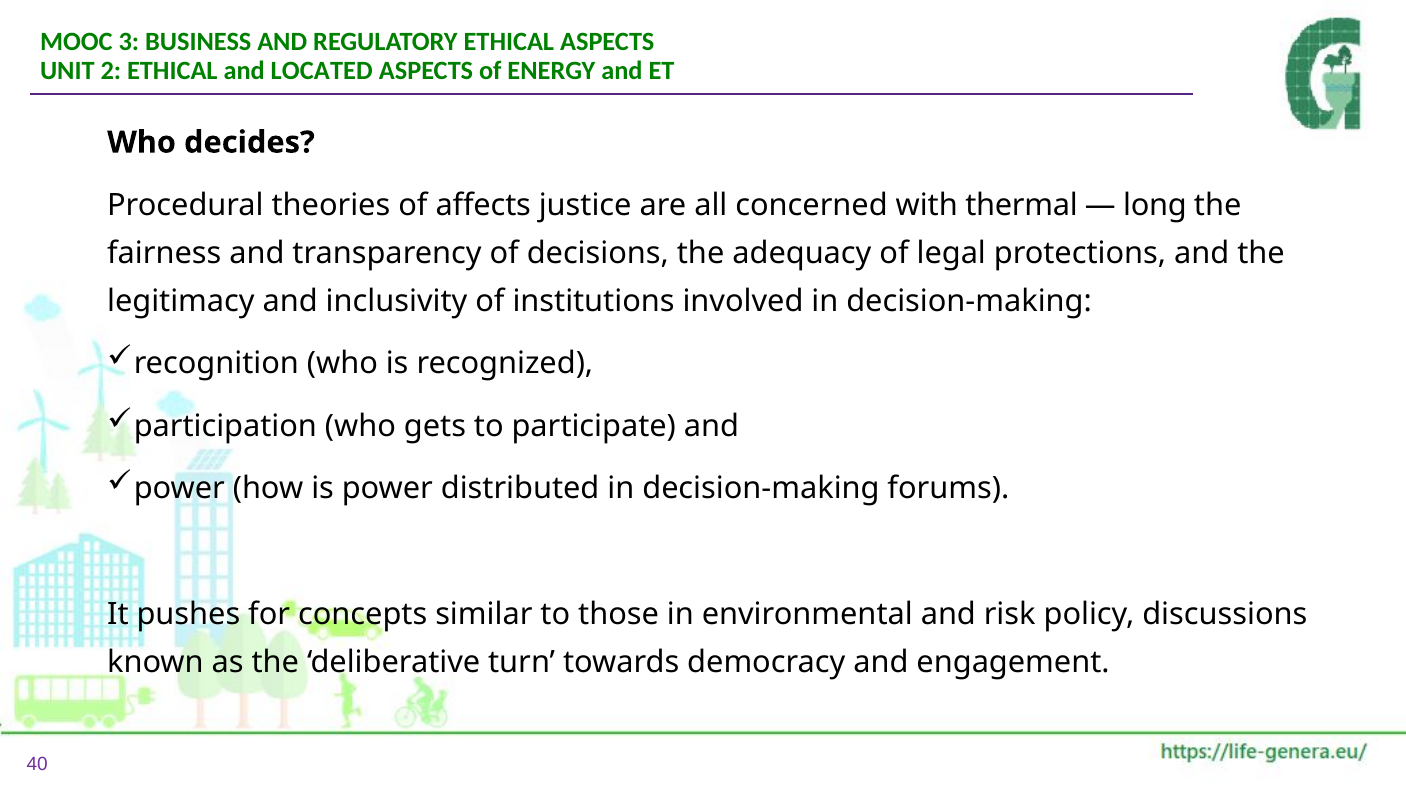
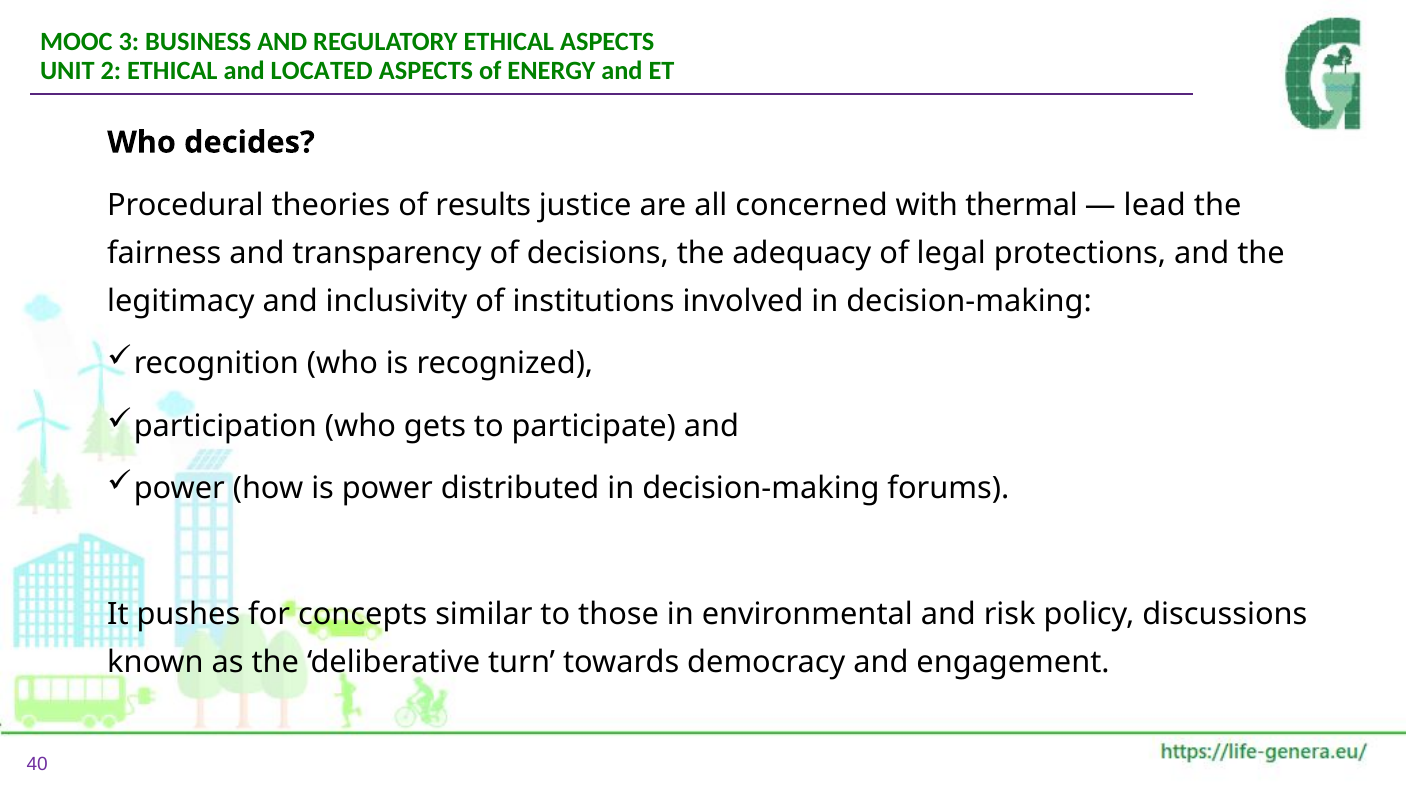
affects: affects -> results
long: long -> lead
